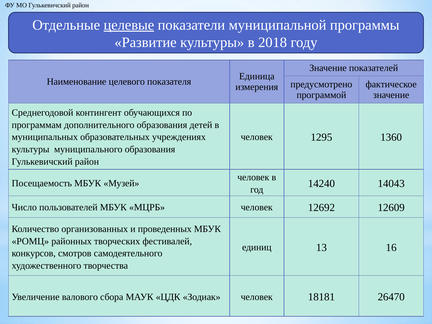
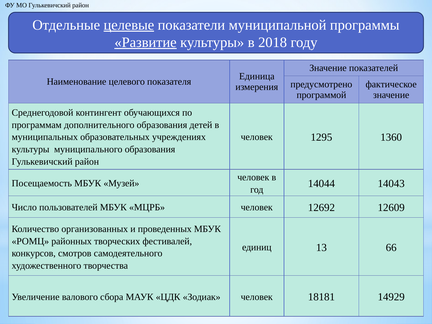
Развитие underline: none -> present
14240: 14240 -> 14044
16: 16 -> 66
26470: 26470 -> 14929
